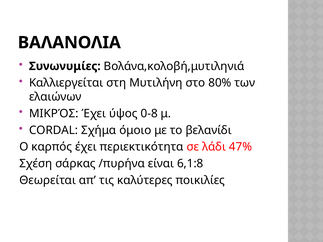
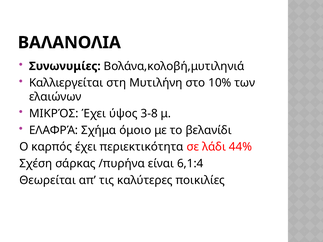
80%: 80% -> 10%
0-8: 0-8 -> 3-8
CORDAL: CORDAL -> ΕΛΑΦΡΆ
47%: 47% -> 44%
6,1:8: 6,1:8 -> 6,1:4
